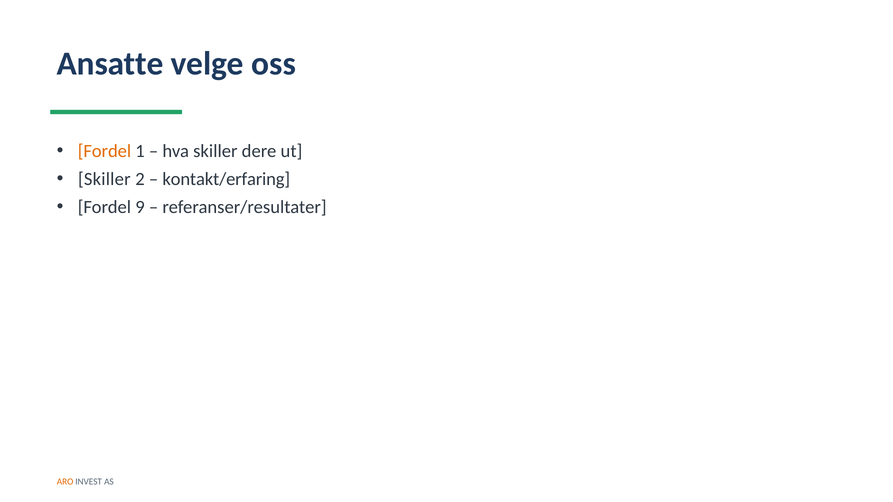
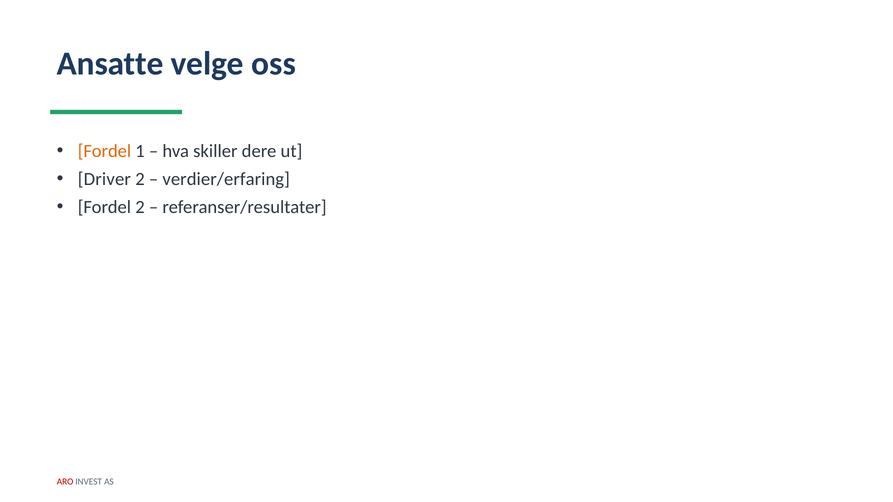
Skiller at (104, 179): Skiller -> Driver
kontakt/erfaring: kontakt/erfaring -> verdier/erfaring
Fordel 9: 9 -> 2
ARO colour: orange -> red
